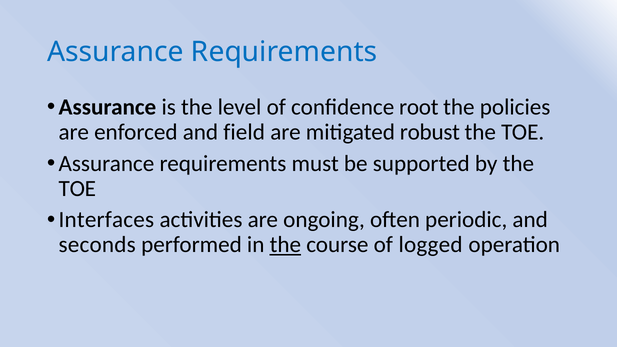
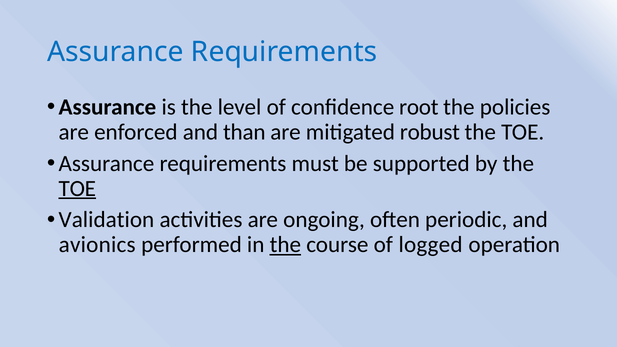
field: field -> than
TOE at (77, 188) underline: none -> present
Interfaces: Interfaces -> Validation
seconds: seconds -> avionics
